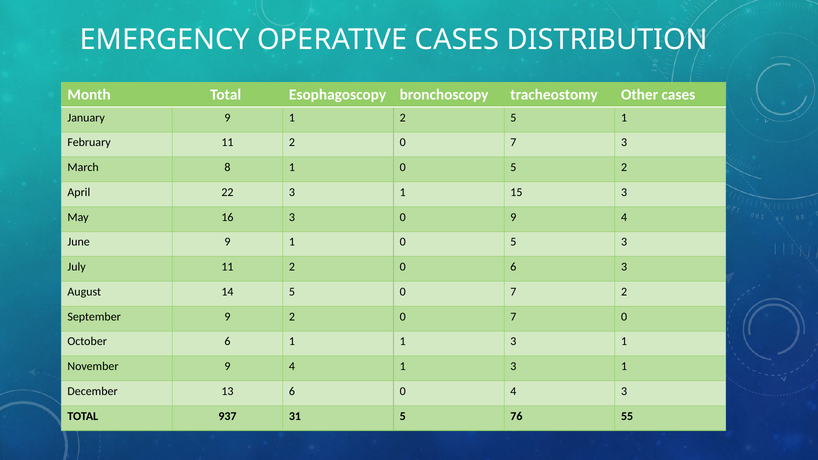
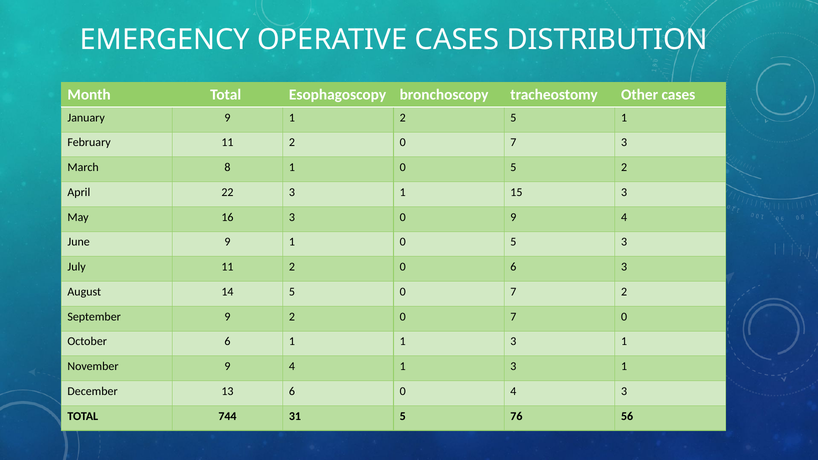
937: 937 -> 744
55: 55 -> 56
